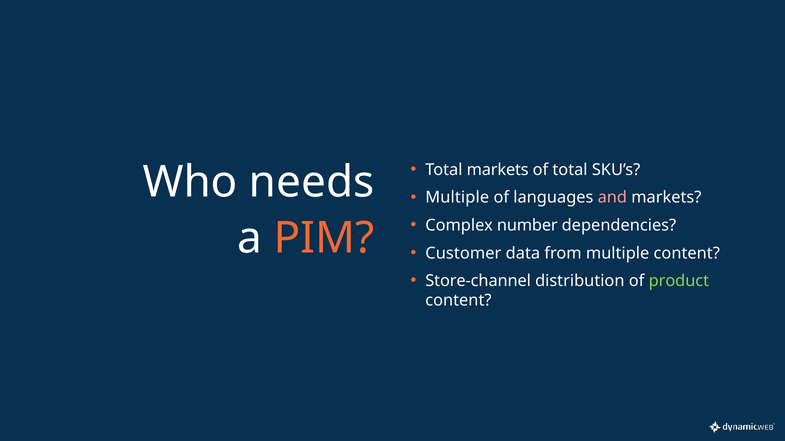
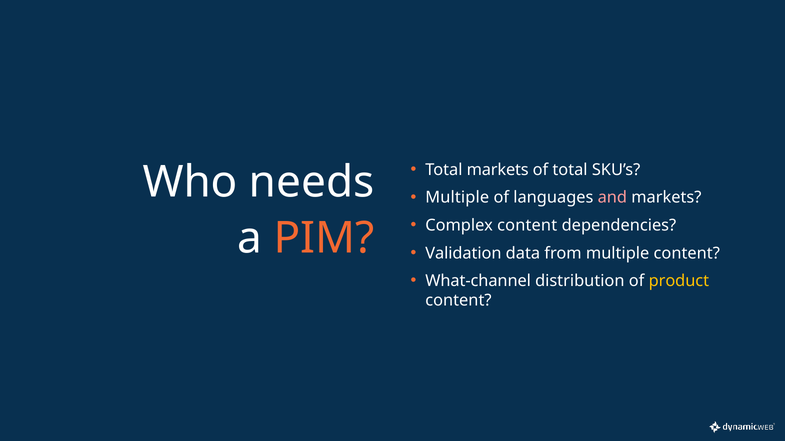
Complex number: number -> content
Customer: Customer -> Validation
Store-channel: Store-channel -> What-channel
product colour: light green -> yellow
